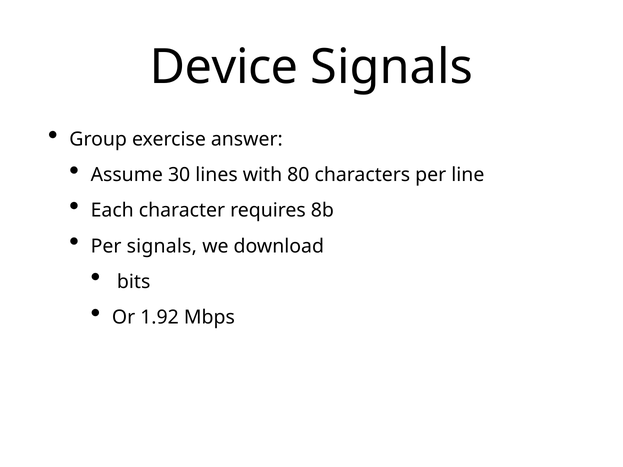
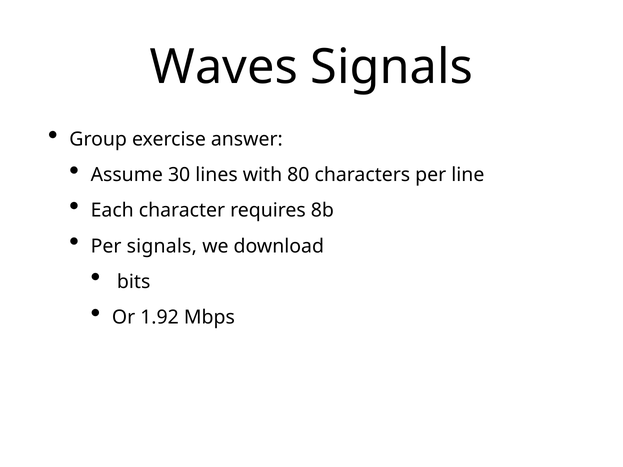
Device: Device -> Waves
